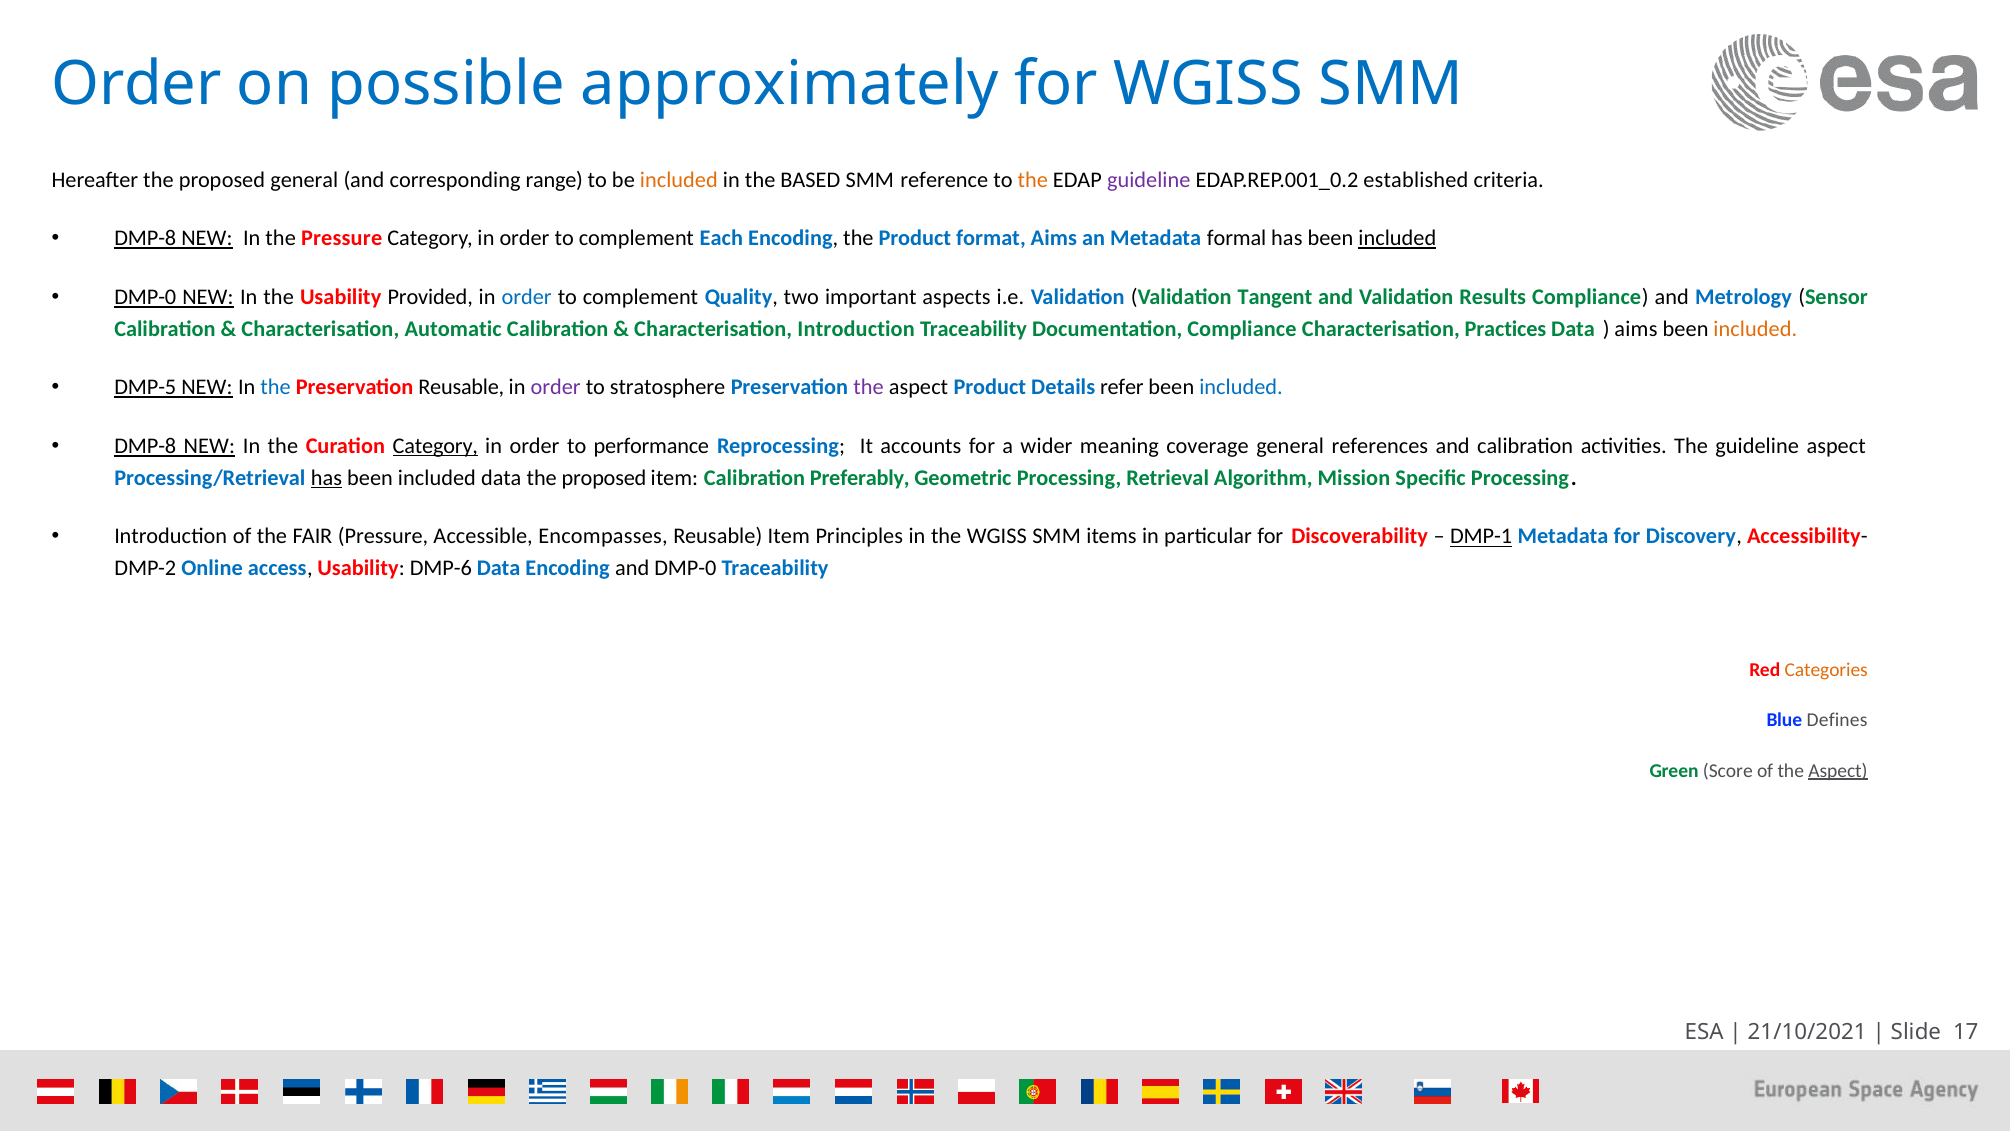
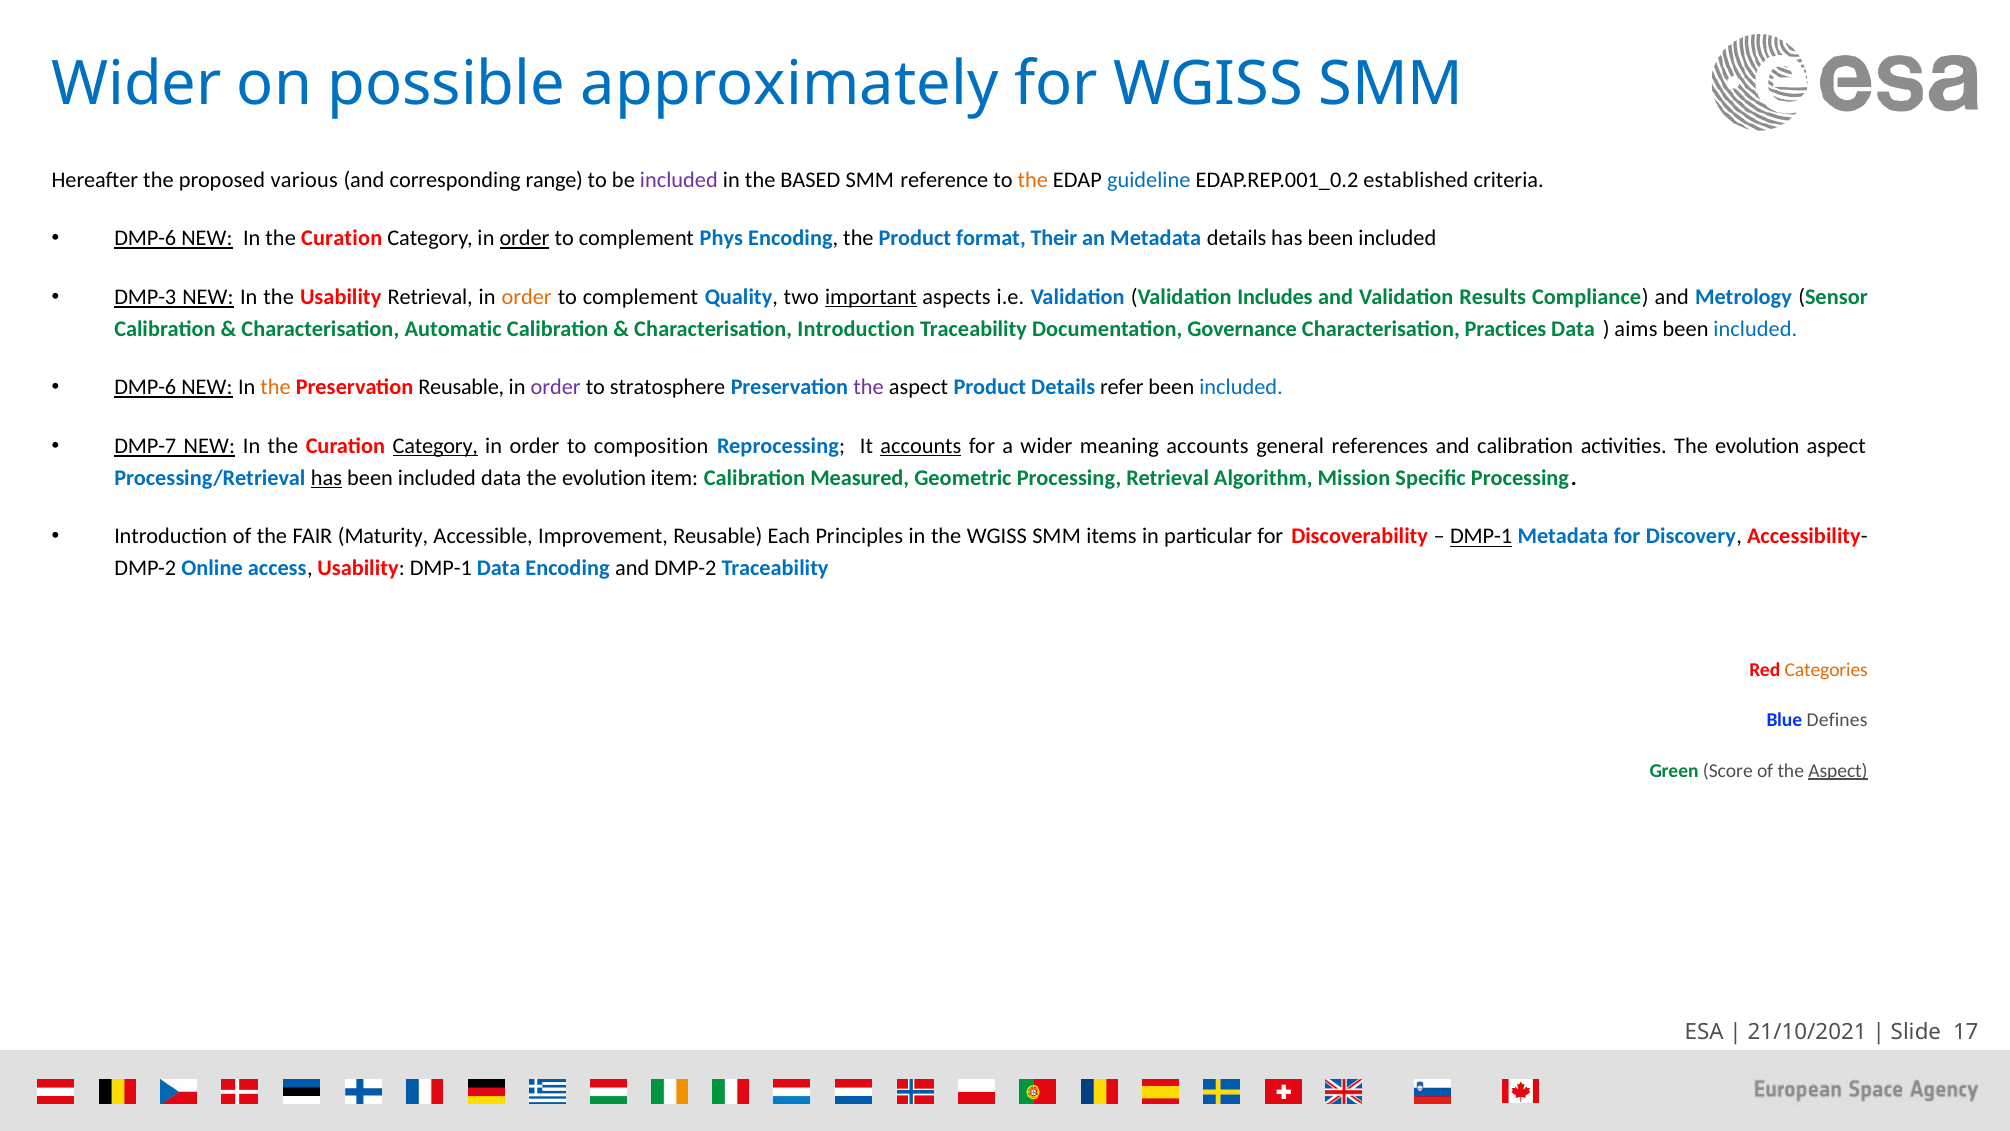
Order at (137, 84): Order -> Wider
proposed general: general -> various
included at (679, 180) colour: orange -> purple
guideline at (1149, 180) colour: purple -> blue
DMP-8 at (145, 238): DMP-8 -> DMP-6
Pressure at (342, 238): Pressure -> Curation
order at (524, 238) underline: none -> present
Each: Each -> Phys
format Aims: Aims -> Their
Metadata formal: formal -> details
included at (1397, 238) underline: present -> none
DMP-0 at (145, 297): DMP-0 -> DMP-3
Usability Provided: Provided -> Retrieval
order at (527, 297) colour: blue -> orange
important underline: none -> present
Tangent: Tangent -> Includes
Documentation Compliance: Compliance -> Governance
included at (1755, 329) colour: orange -> blue
DMP-5 at (145, 387): DMP-5 -> DMP-6
the at (276, 387) colour: blue -> orange
DMP-8 at (145, 446): DMP-8 -> DMP-7
performance: performance -> composition
accounts at (921, 446) underline: none -> present
meaning coverage: coverage -> accounts
activities The guideline: guideline -> evolution
proposed at (604, 478): proposed -> evolution
Preferably: Preferably -> Measured
FAIR Pressure: Pressure -> Maturity
Encompasses: Encompasses -> Improvement
Reusable Item: Item -> Each
Usability DMP-6: DMP-6 -> DMP-1
and DMP-0: DMP-0 -> DMP-2
